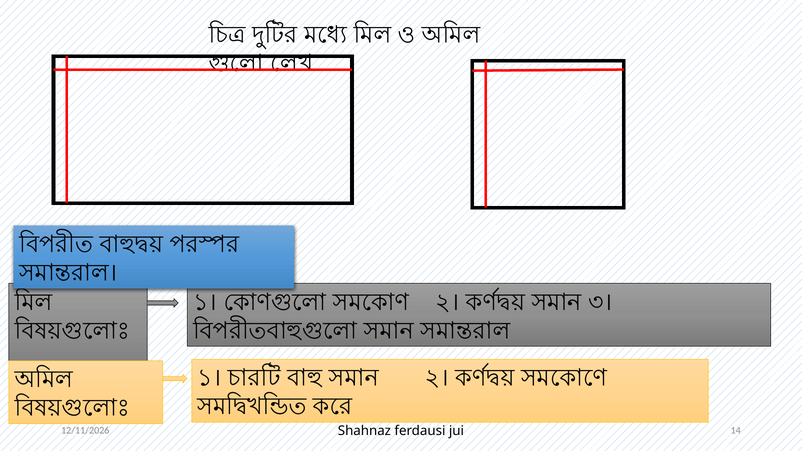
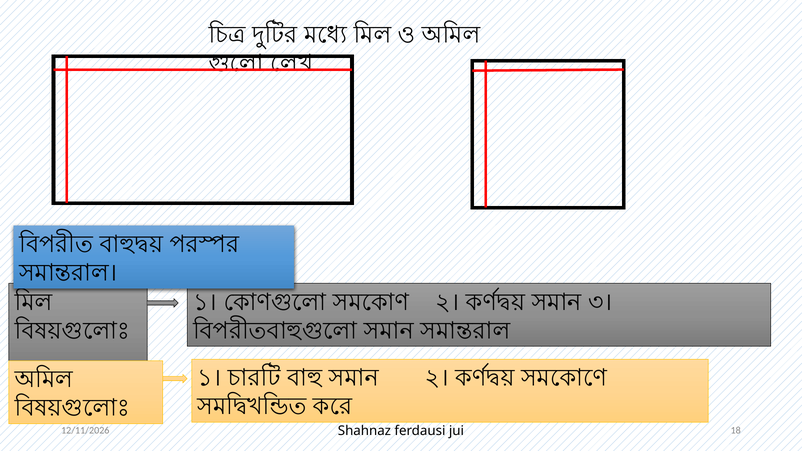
14: 14 -> 18
